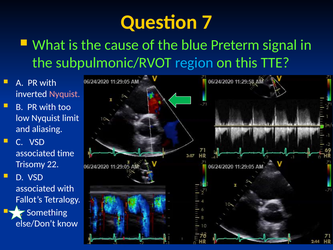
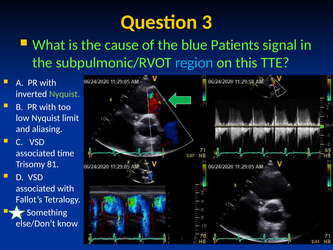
7: 7 -> 3
Preterm: Preterm -> Patients
Nyquist at (65, 94) colour: pink -> light green
22: 22 -> 81
